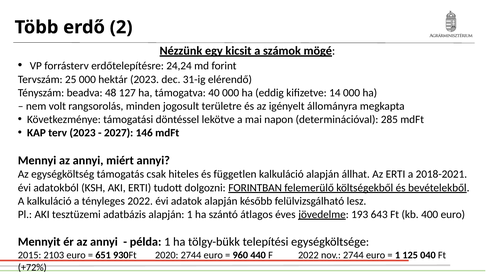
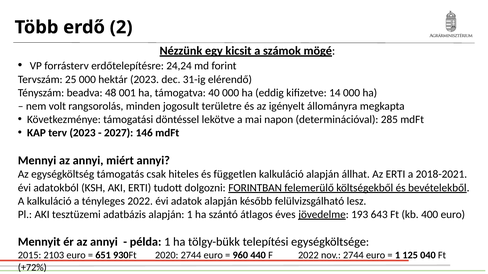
127: 127 -> 001
